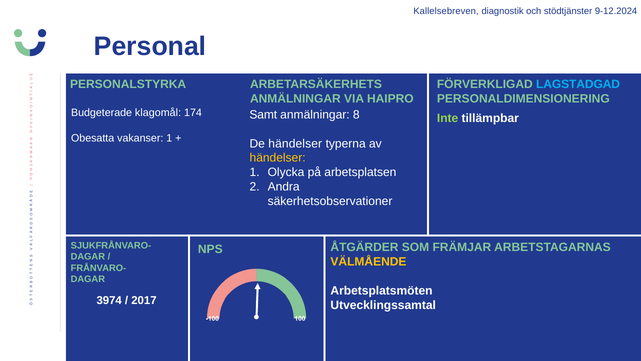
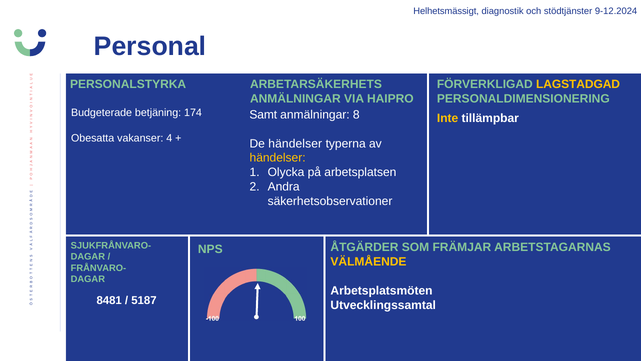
Kallelsebreven: Kallelsebreven -> Helhetsmässigt
LAGSTADGAD colour: light blue -> yellow
klagomål: klagomål -> betjäning
Inte colour: light green -> yellow
vakanser 1: 1 -> 4
3974: 3974 -> 8481
2017: 2017 -> 5187
